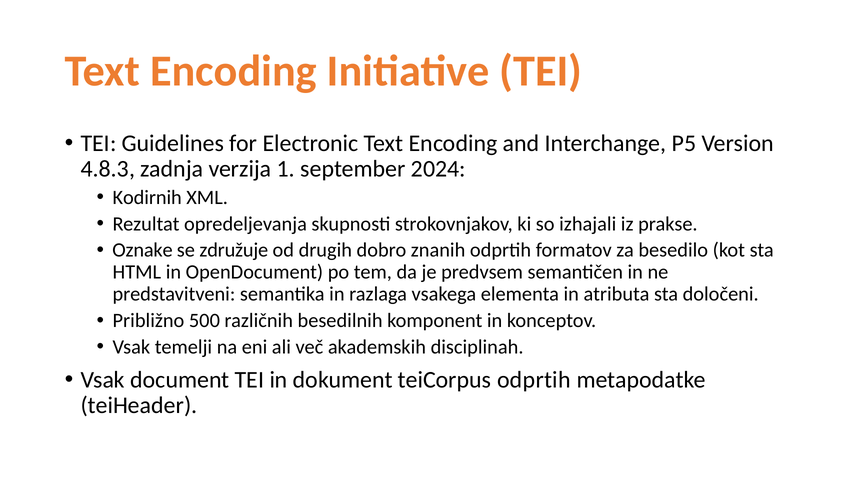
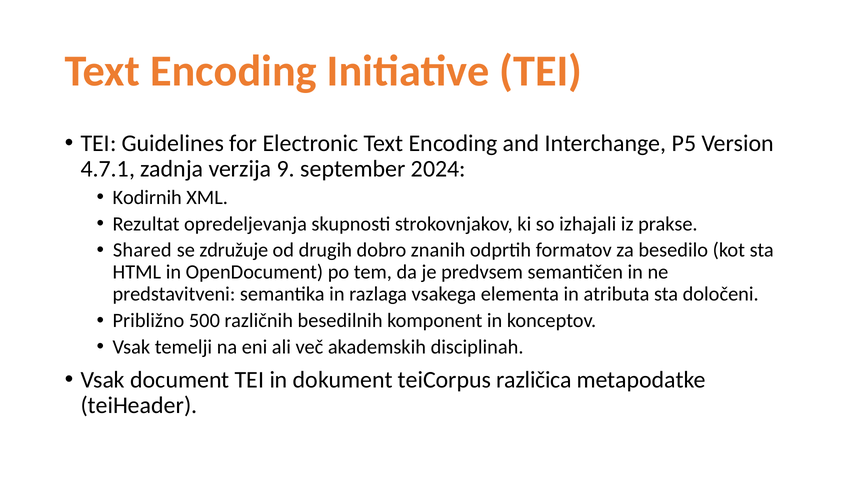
4.8.3: 4.8.3 -> 4.7.1
1: 1 -> 9
Oznake: Oznake -> Shared
teiCorpus odprtih: odprtih -> različica
